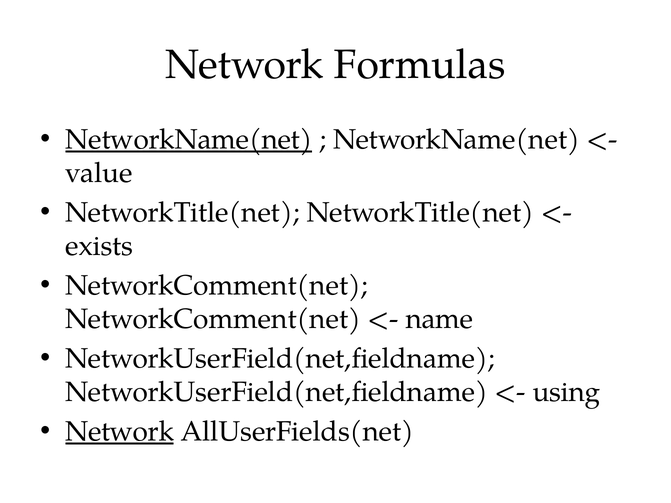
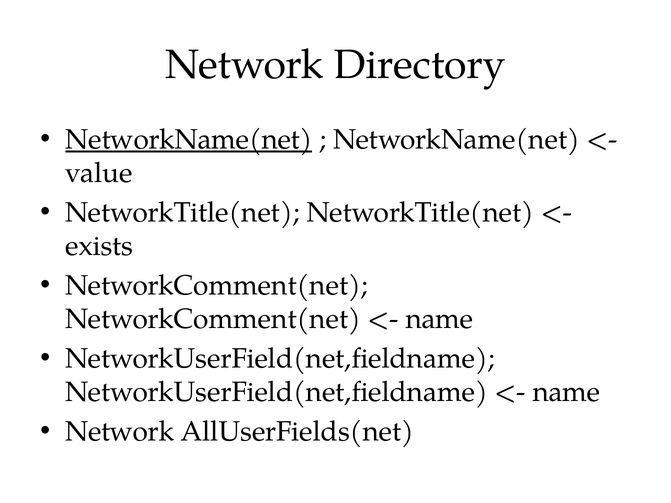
Formulas: Formulas -> Directory
using at (566, 392): using -> name
Network at (120, 432) underline: present -> none
